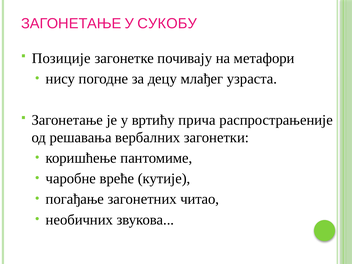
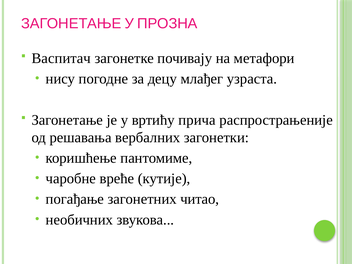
СУКОБУ: СУКОБУ -> ПРОЗНА
Позиције: Позиције -> Васпитач
